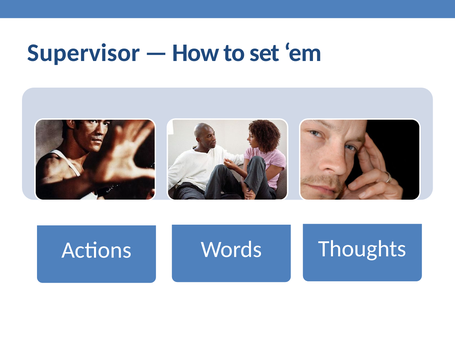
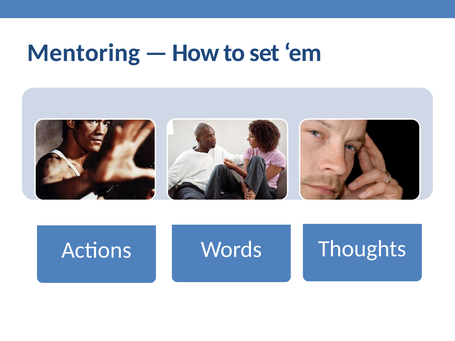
Supervisor: Supervisor -> Mentoring
